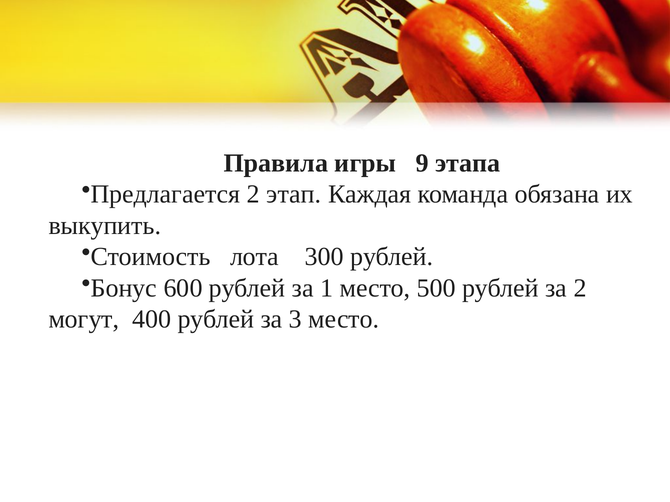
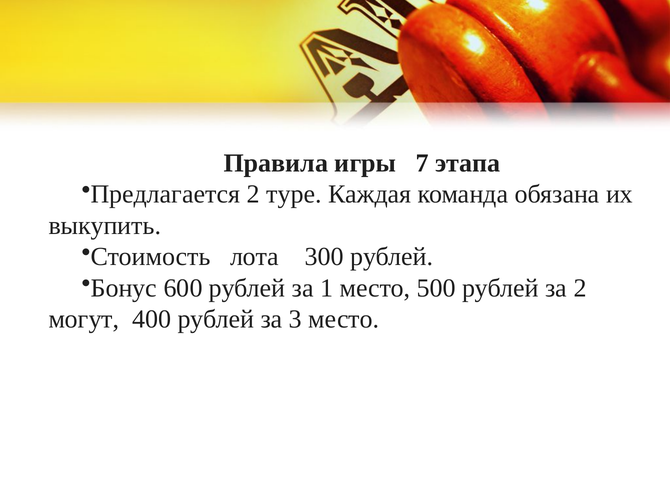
9: 9 -> 7
этап: этап -> туре
